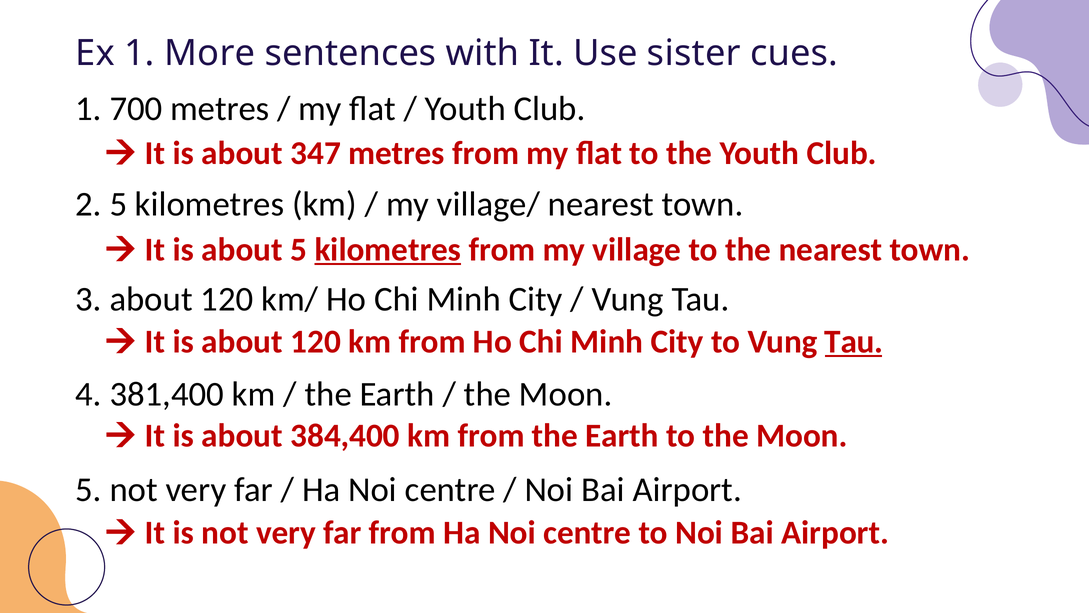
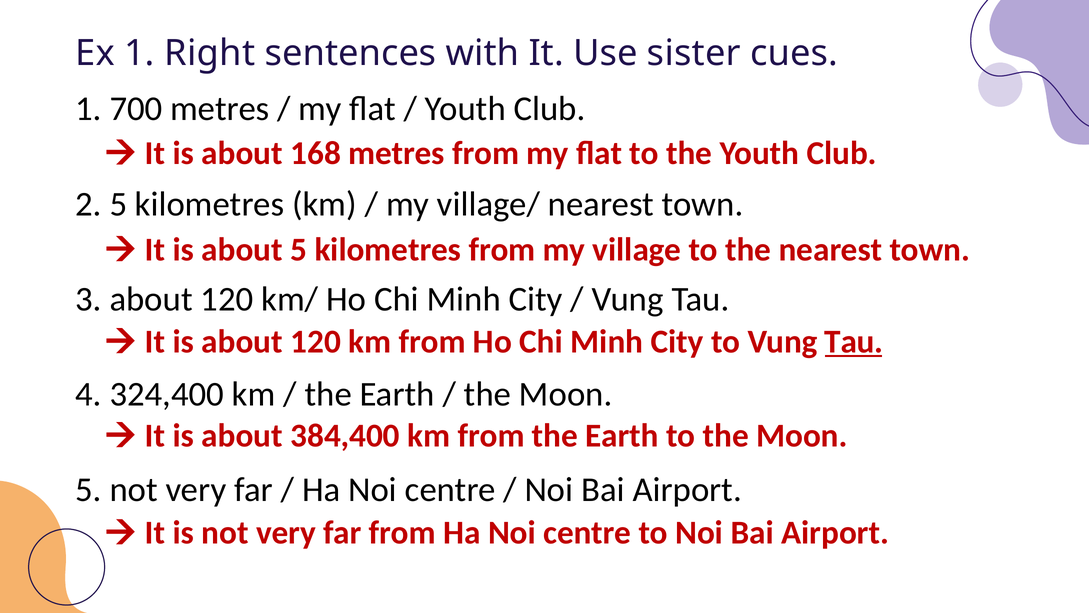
More: More -> Right
347: 347 -> 168
kilometres at (388, 249) underline: present -> none
381,400: 381,400 -> 324,400
